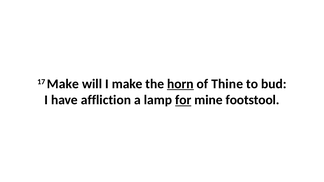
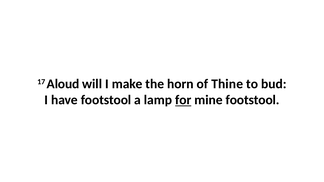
17 Make: Make -> Aloud
horn underline: present -> none
have affliction: affliction -> footstool
